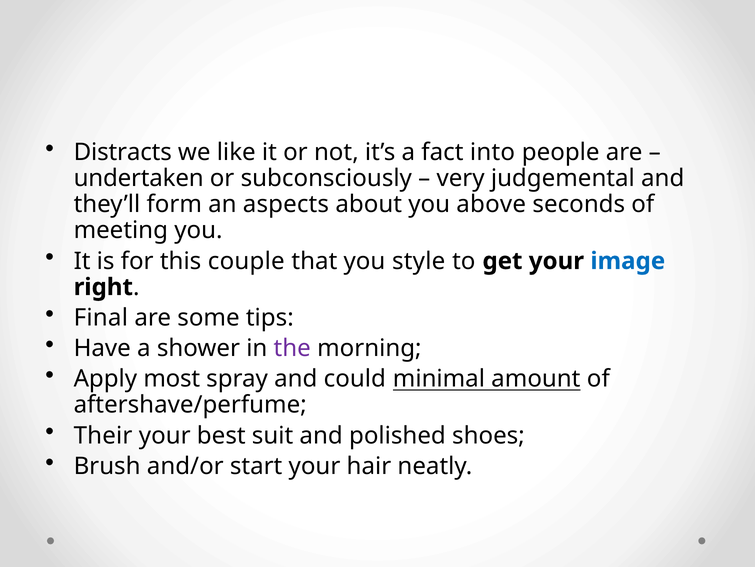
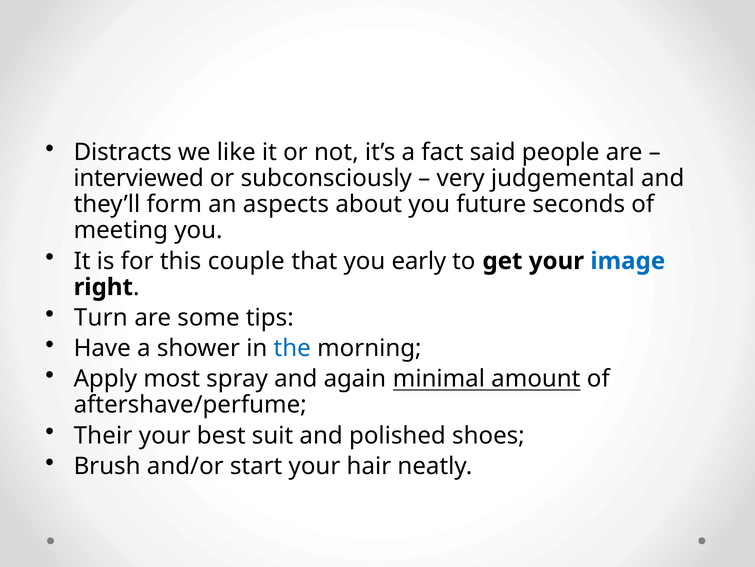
into: into -> said
undertaken: undertaken -> interviewed
above: above -> future
style: style -> early
Final: Final -> Turn
the colour: purple -> blue
could: could -> again
